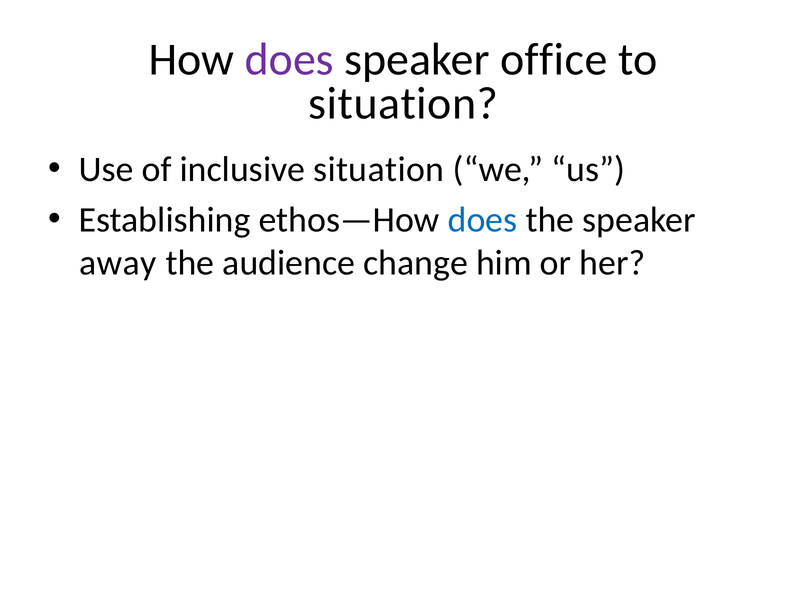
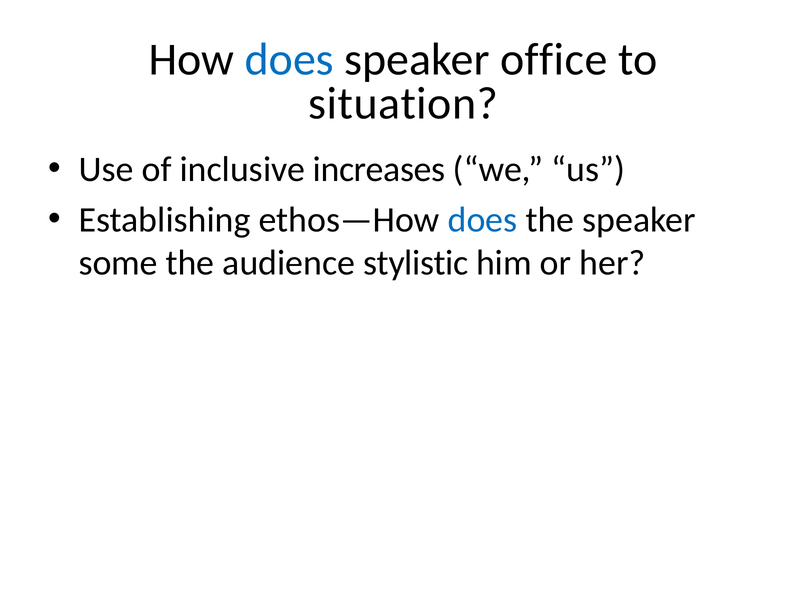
does at (289, 60) colour: purple -> blue
inclusive situation: situation -> increases
away: away -> some
change: change -> stylistic
